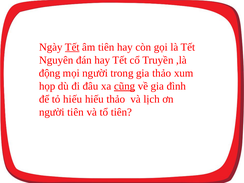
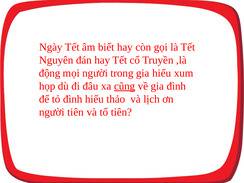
Tết at (72, 47) underline: present -> none
âm tiên: tiên -> biết
gia thảo: thảo -> hiếu
tỏ hiếu: hiếu -> đình
